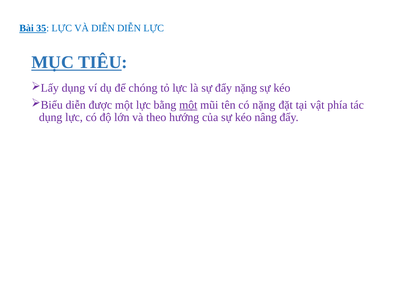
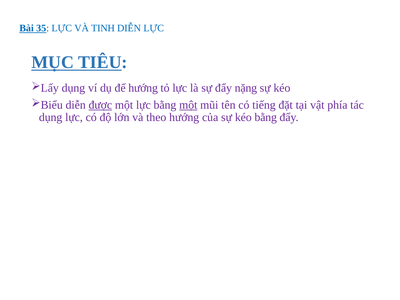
VÀ DIỄN: DIỄN -> TINH
để chóng: chóng -> hướng
được underline: none -> present
có nặng: nặng -> tiếng
kéo nâng: nâng -> bằng
